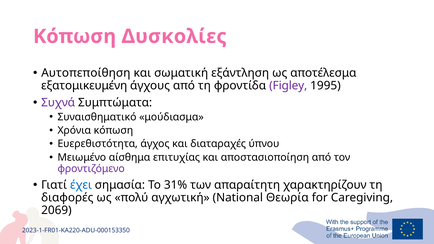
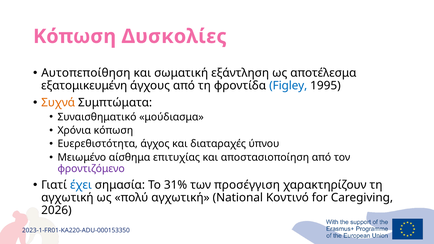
Figley colour: purple -> blue
Συχνά colour: purple -> orange
απαραίτητη: απαραίτητη -> προσέγγιση
διαφορές at (67, 198): διαφορές -> αγχωτική
Θεωρία: Θεωρία -> Κοντινό
2069: 2069 -> 2026
